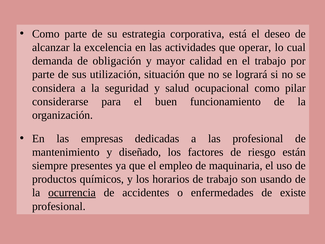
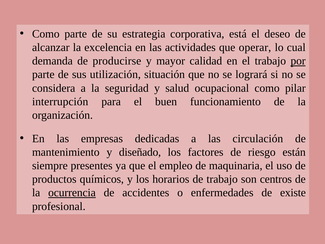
obligación: obligación -> producirse
por underline: none -> present
considerarse: considerarse -> interrupción
las profesional: profesional -> circulación
usando: usando -> centros
